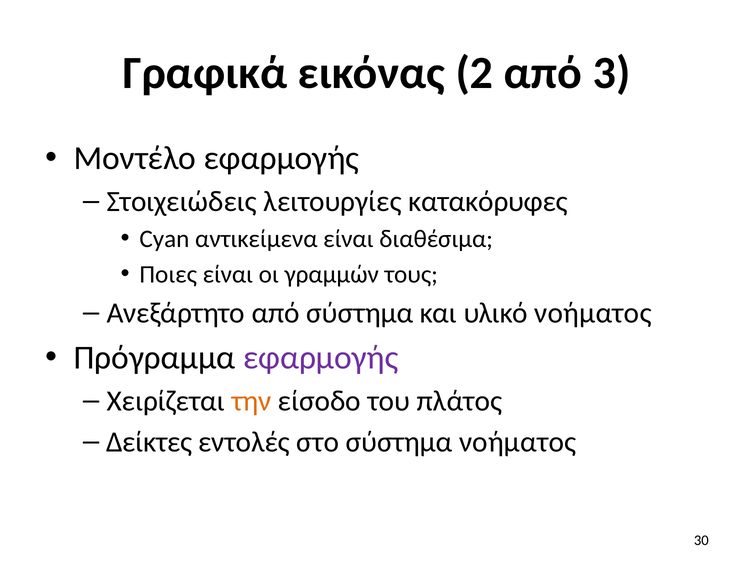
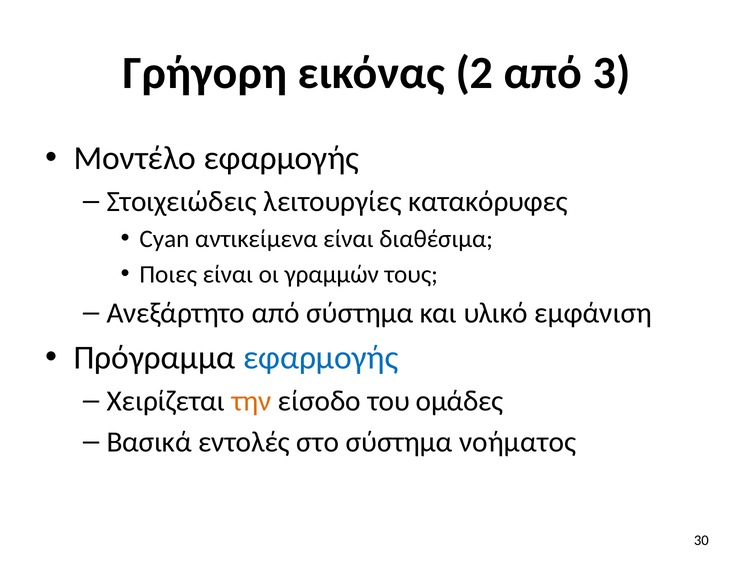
Γραφικά: Γραφικά -> Γρήγορη
υλικό νοήματος: νοήματος -> εμφάνιση
εφαρμογής at (321, 358) colour: purple -> blue
πλάτος: πλάτος -> ομάδες
Δείκτες: Δείκτες -> Βασικά
